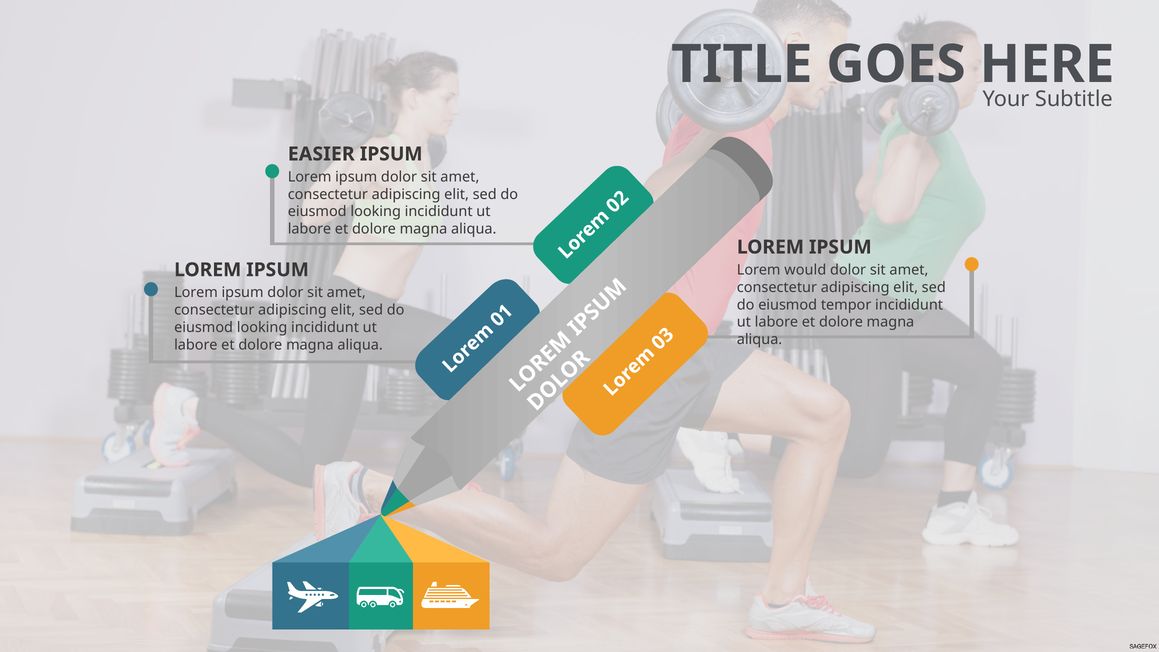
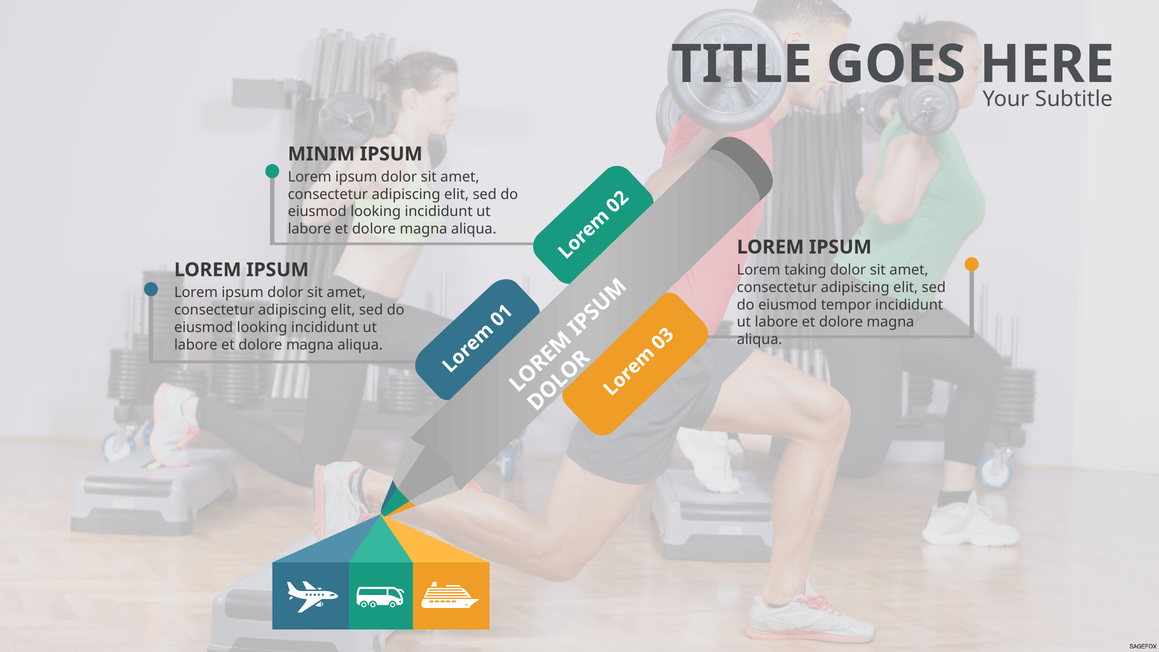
EASIER: EASIER -> MINIM
would: would -> taking
